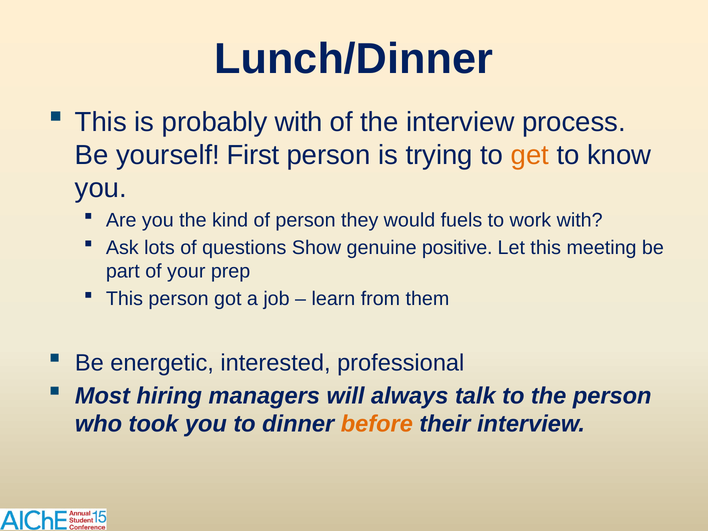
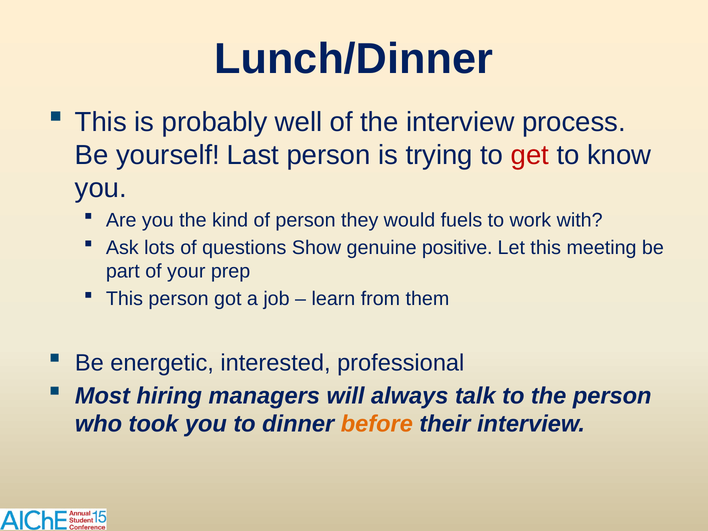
probably with: with -> well
First: First -> Last
get colour: orange -> red
